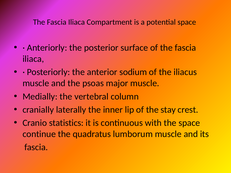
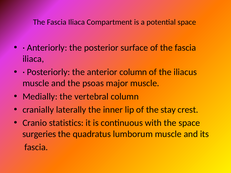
anterior sodium: sodium -> column
continue: continue -> surgeries
